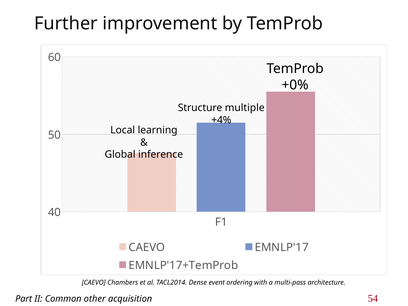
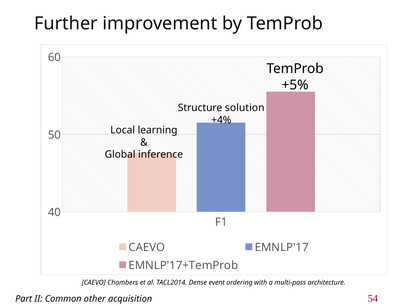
+0%: +0% -> +5%
multiple: multiple -> solution
